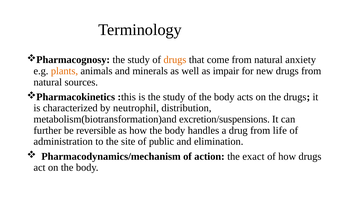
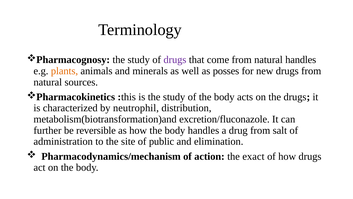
drugs at (175, 60) colour: orange -> purple
natural anxiety: anxiety -> handles
impair: impair -> posses
excretion/suspensions: excretion/suspensions -> excretion/fluconazole
life: life -> salt
